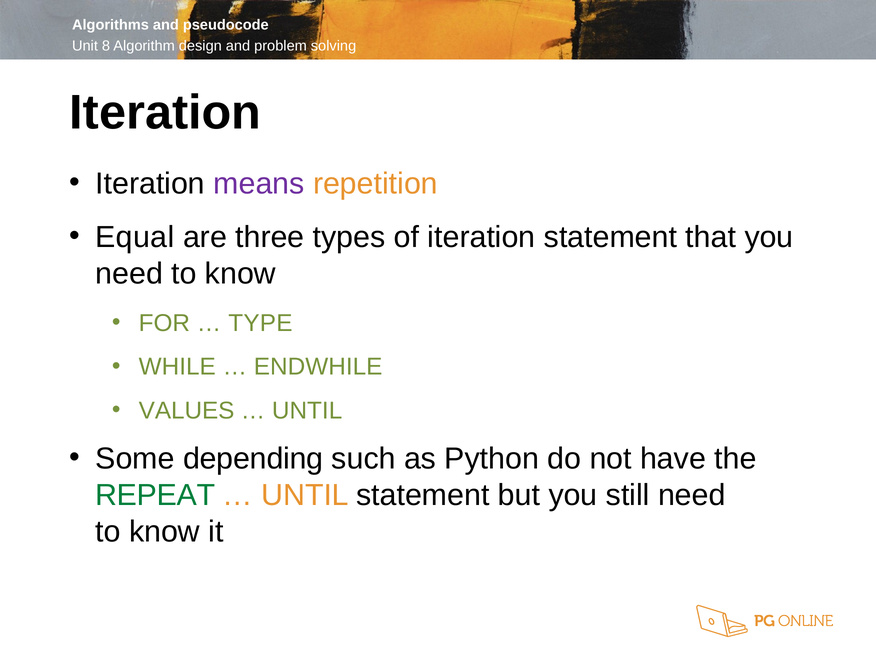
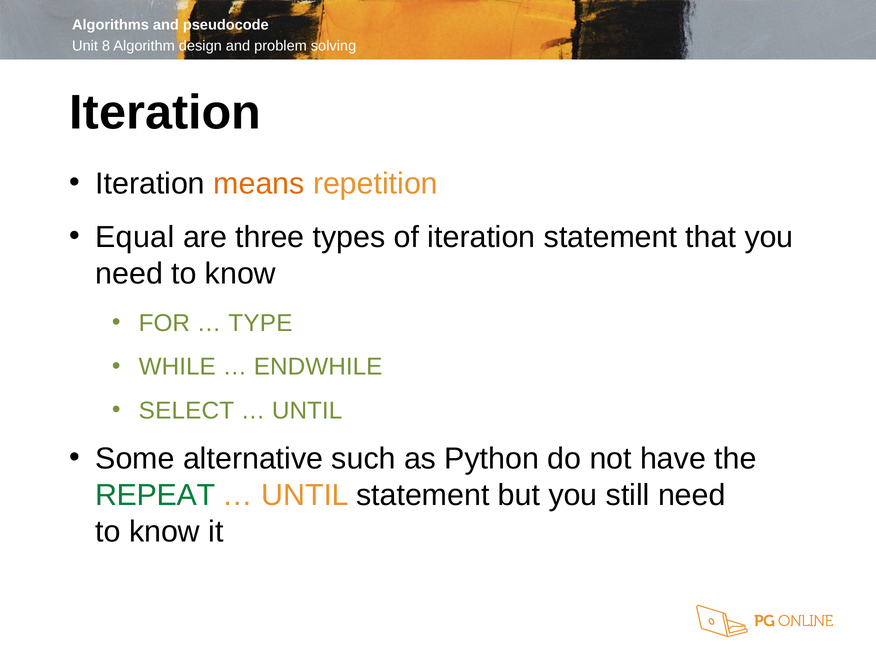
means colour: purple -> orange
VALUES: VALUES -> SELECT
depending: depending -> alternative
